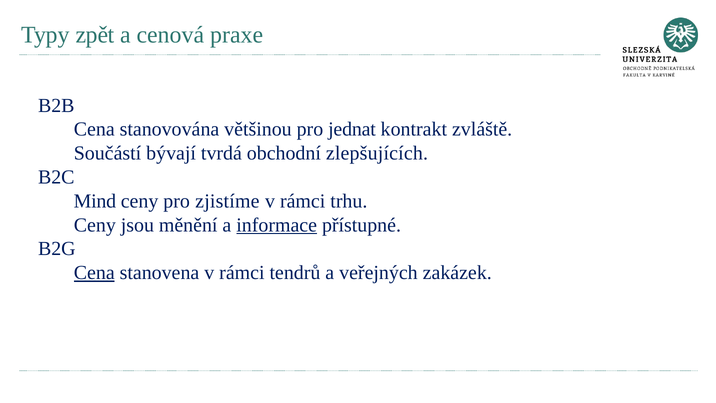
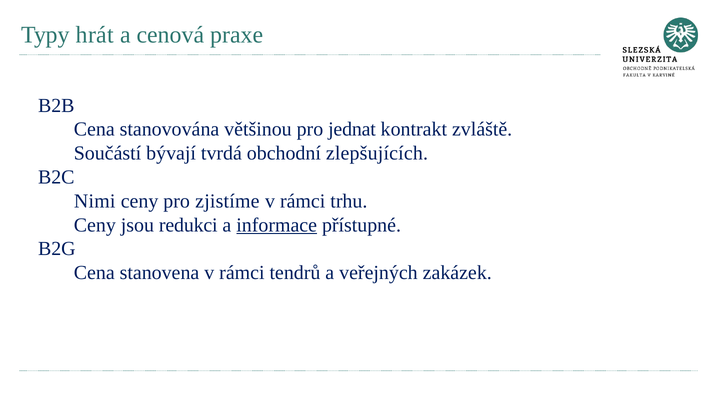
zpět: zpět -> hrát
Mind: Mind -> Nimi
měnění: měnění -> redukci
Cena at (94, 273) underline: present -> none
